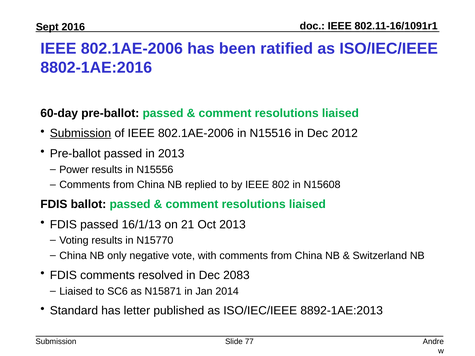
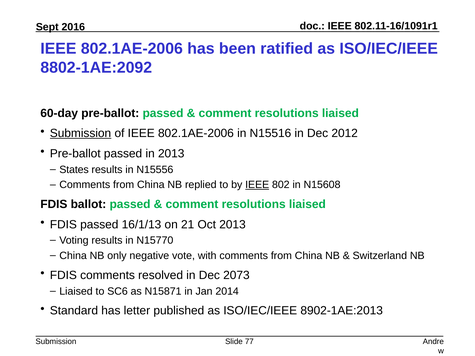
8802-1AE:2016: 8802-1AE:2016 -> 8802-1AE:2092
Power: Power -> States
IEEE at (257, 185) underline: none -> present
2083: 2083 -> 2073
8892-1AE:2013: 8892-1AE:2013 -> 8902-1AE:2013
